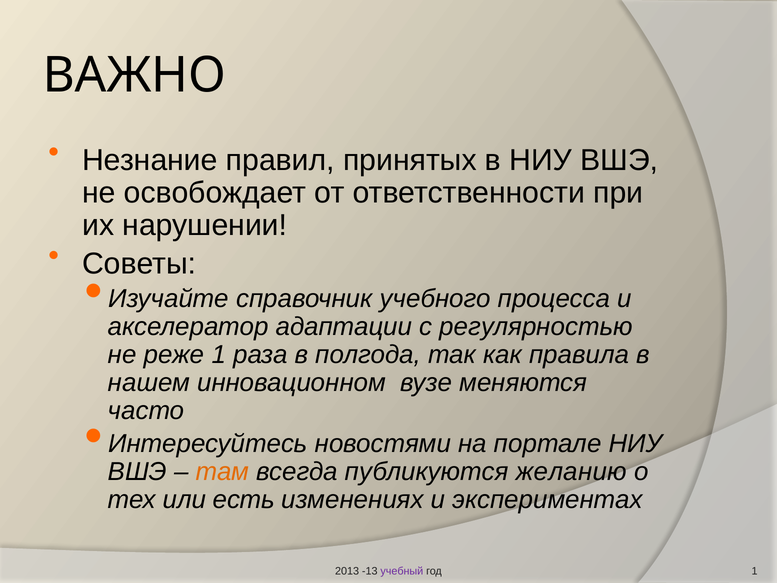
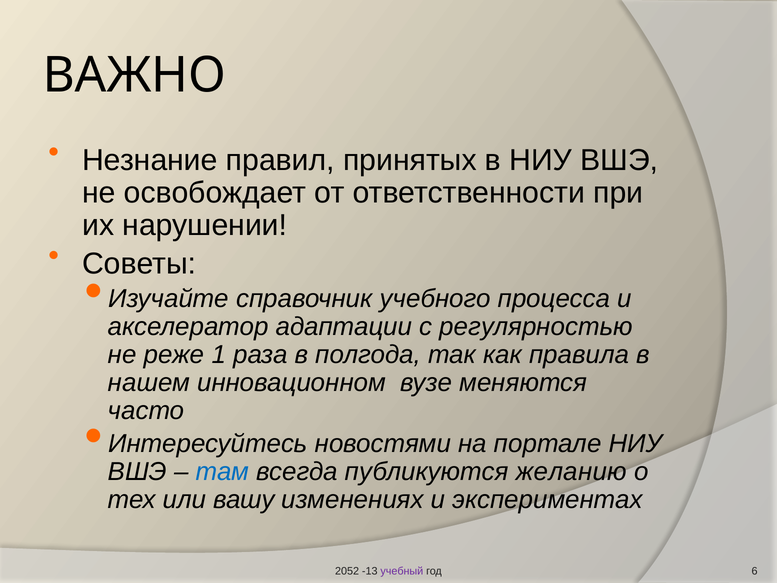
там colour: orange -> blue
есть: есть -> вашу
2013: 2013 -> 2052
год 1: 1 -> 6
